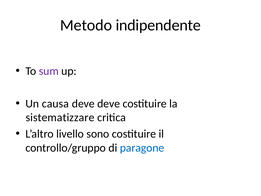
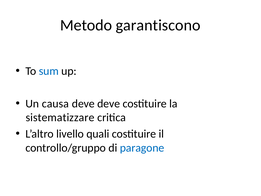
indipendente: indipendente -> garantiscono
sum colour: purple -> blue
sono: sono -> quali
